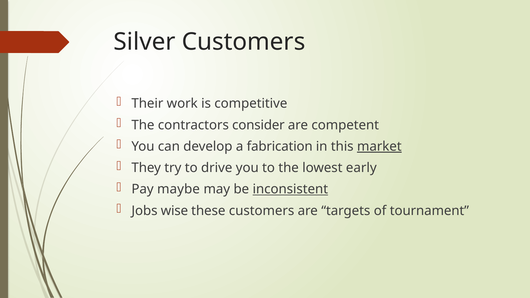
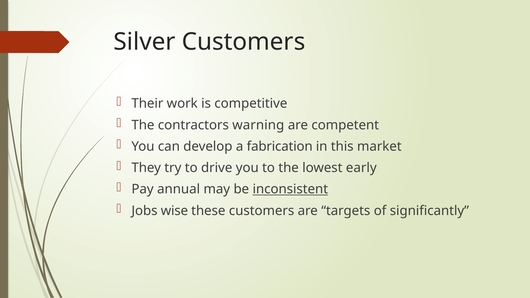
consider: consider -> warning
market underline: present -> none
maybe: maybe -> annual
tournament: tournament -> significantly
